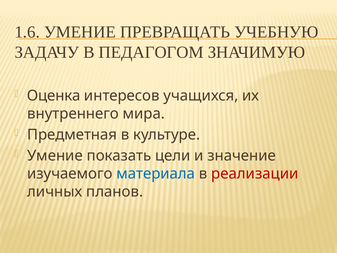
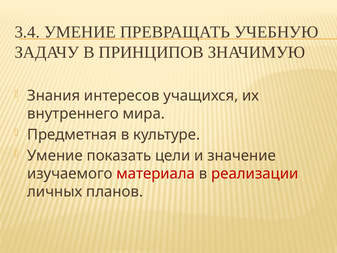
1.6: 1.6 -> 3.4
ПЕДАГОГОМ: ПЕДАГОГОМ -> ПРИНЦИПОВ
Оценка: Оценка -> Знания
материала colour: blue -> red
